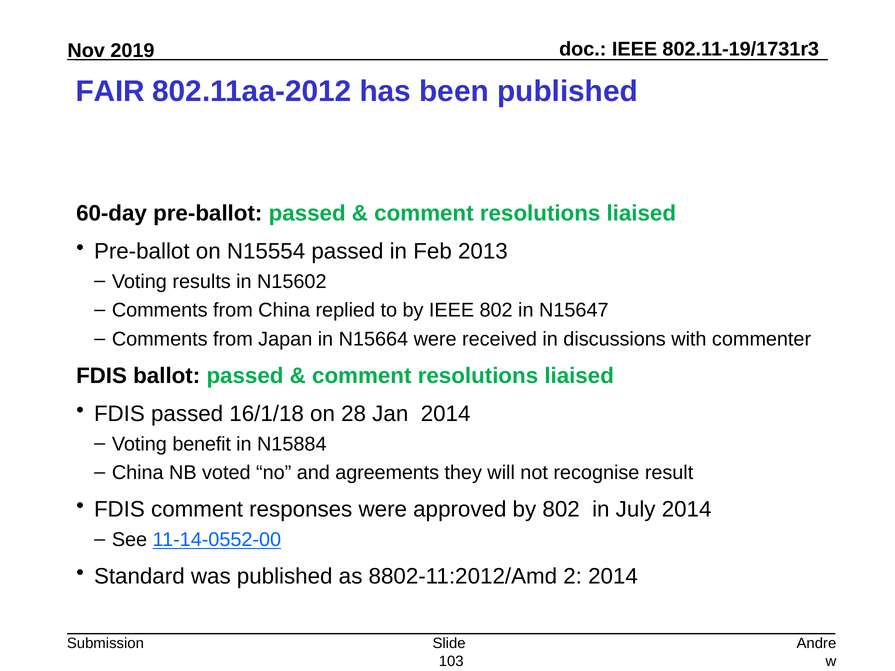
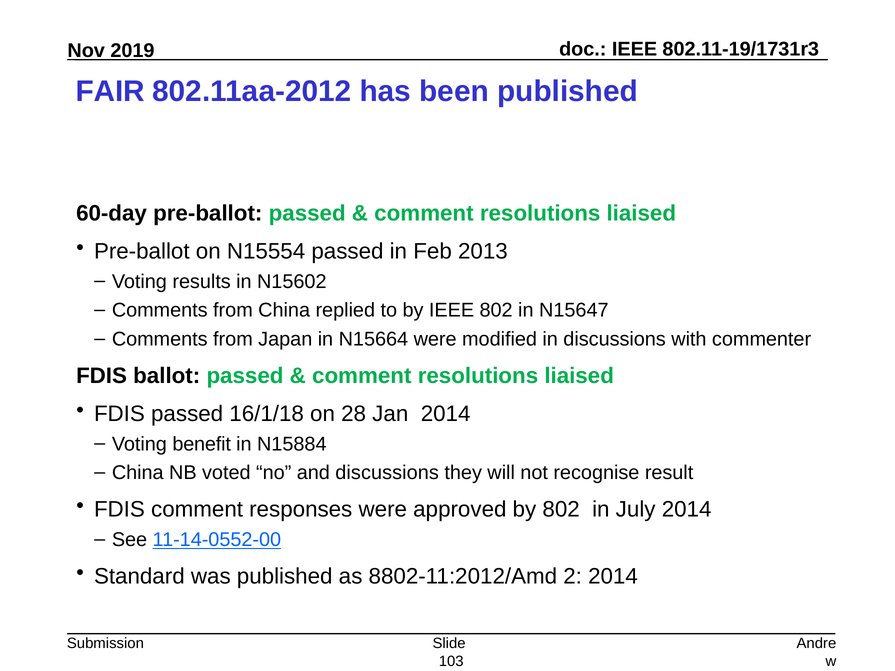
received: received -> modified
and agreements: agreements -> discussions
